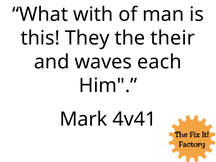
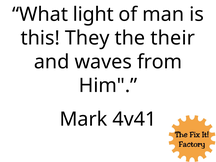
with: with -> light
each: each -> from
